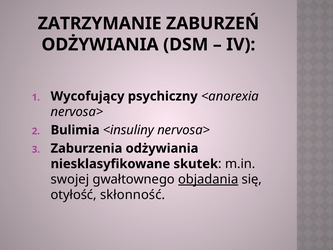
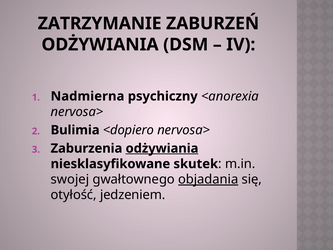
Wycofujący: Wycofujący -> Nadmierna
<insuliny: <insuliny -> <dopiero
odżywiania at (162, 148) underline: none -> present
skłonność: skłonność -> jedzeniem
